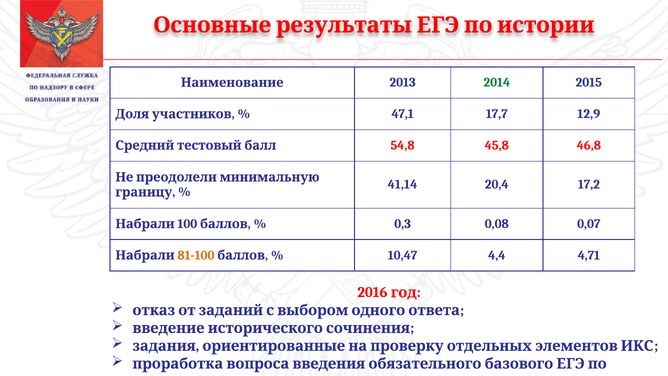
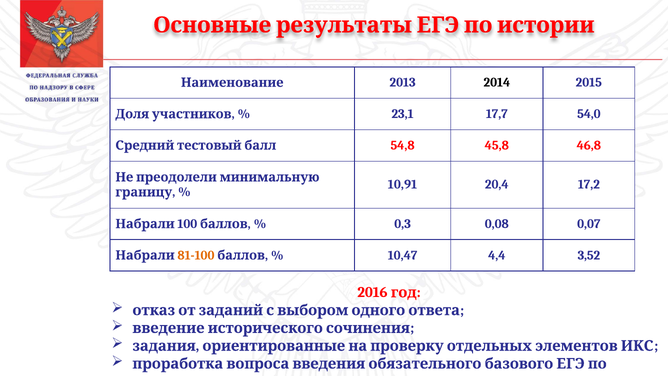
2014 colour: green -> black
47,1: 47,1 -> 23,1
12,9: 12,9 -> 54,0
41,14: 41,14 -> 10,91
4,71: 4,71 -> 3,52
